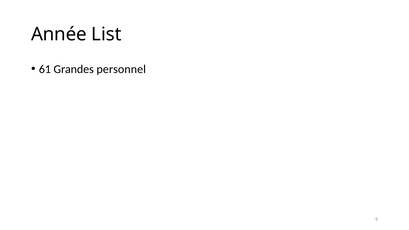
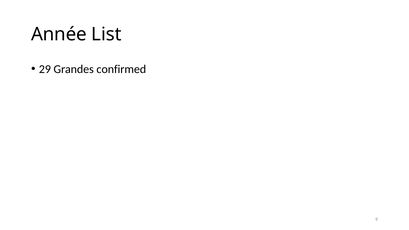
61: 61 -> 29
personnel: personnel -> confirmed
